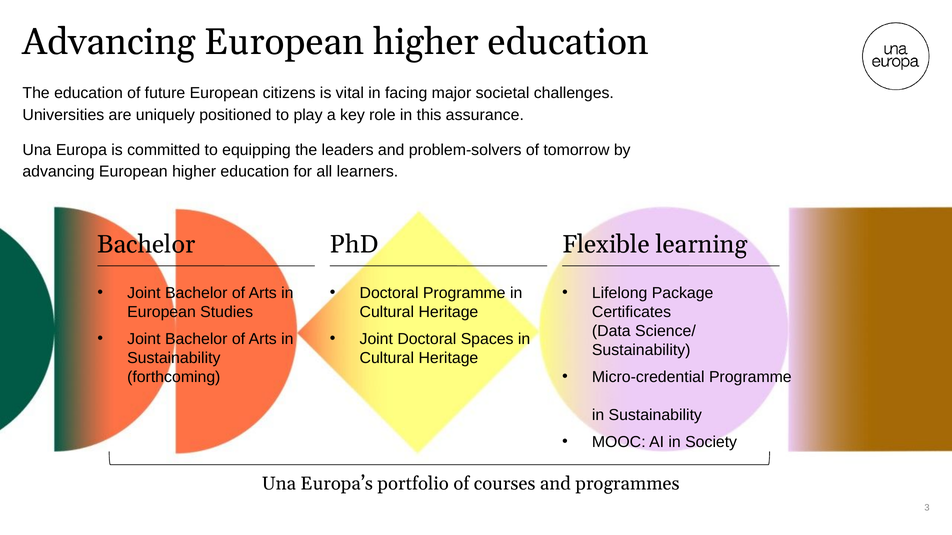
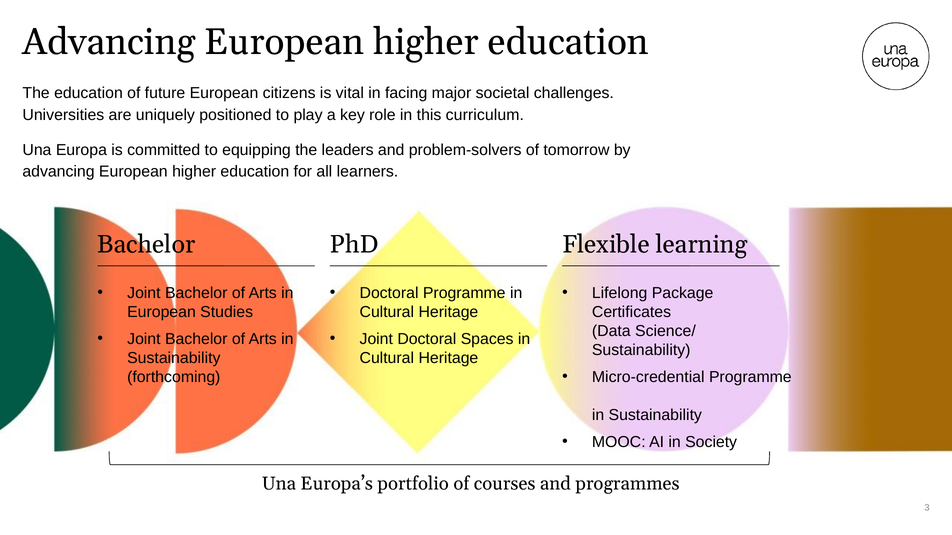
assurance: assurance -> curriculum
